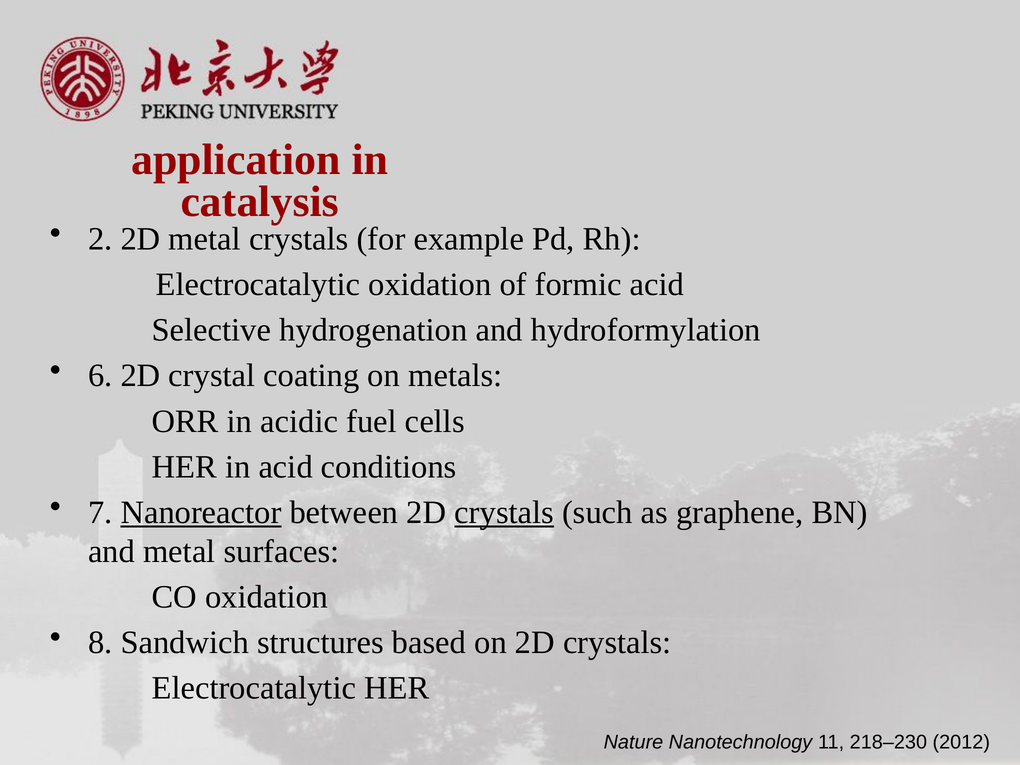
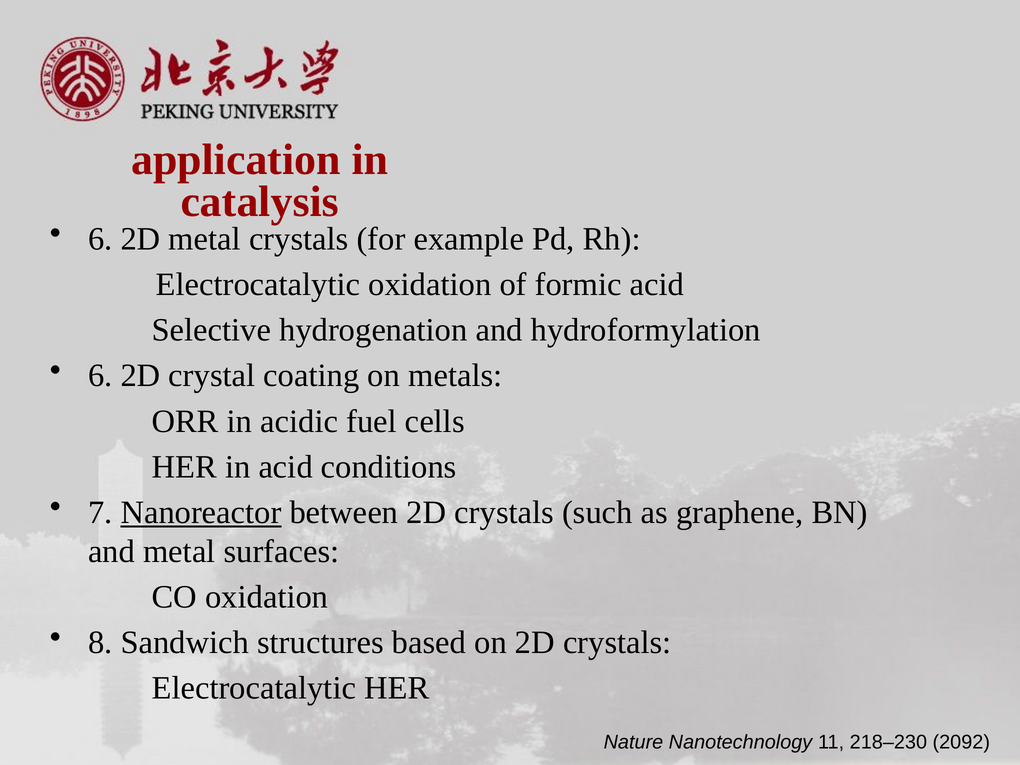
2 at (100, 239): 2 -> 6
crystals at (504, 512) underline: present -> none
2012: 2012 -> 2092
